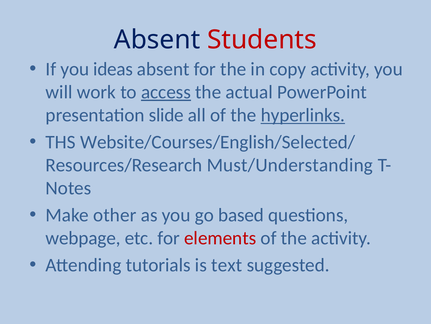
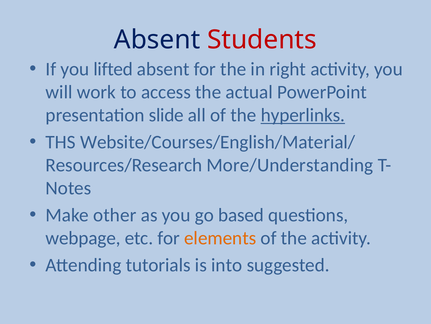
ideas: ideas -> lifted
copy: copy -> right
access underline: present -> none
Website/Courses/English/Selected/: Website/Courses/English/Selected/ -> Website/Courses/English/Material/
Must/Understanding: Must/Understanding -> More/Understanding
elements colour: red -> orange
text: text -> into
